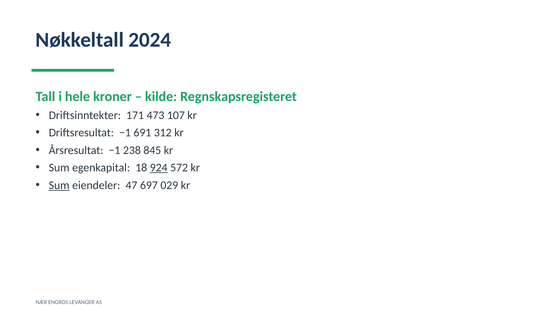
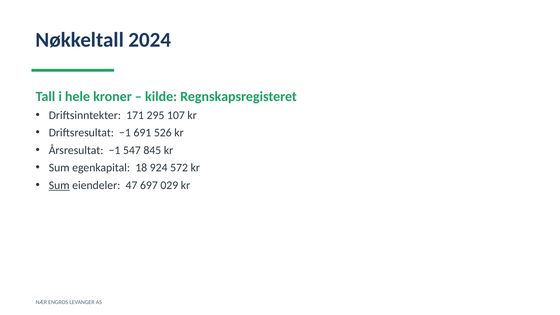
473: 473 -> 295
312: 312 -> 526
238: 238 -> 547
924 underline: present -> none
